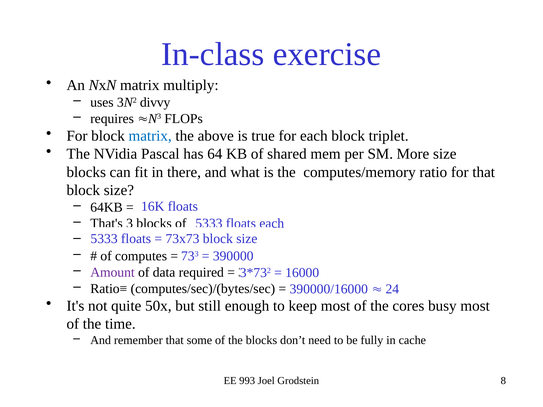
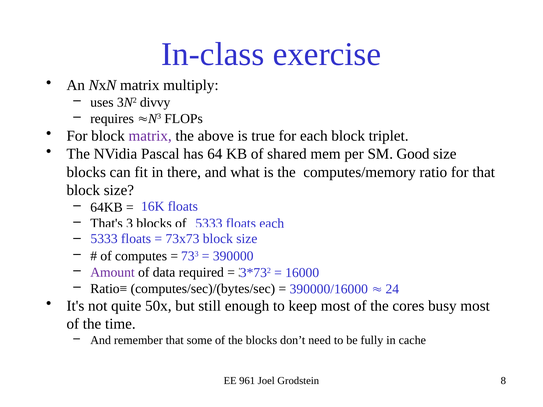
matrix at (150, 136) colour: blue -> purple
More: More -> Good
993: 993 -> 961
